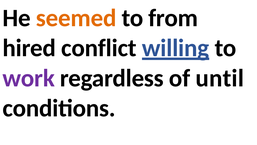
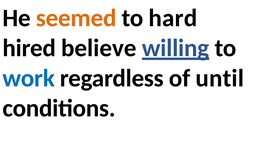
from: from -> hard
conflict: conflict -> believe
work colour: purple -> blue
